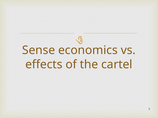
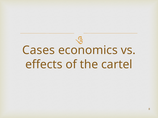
Sense: Sense -> Cases
